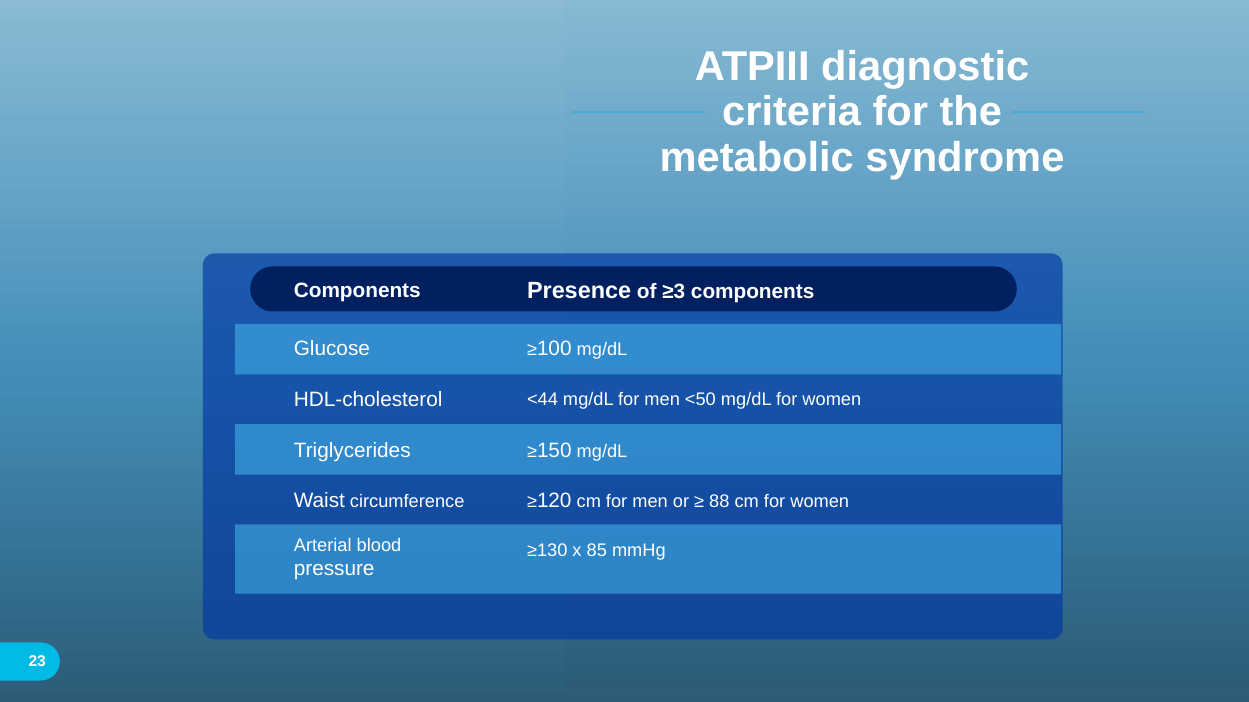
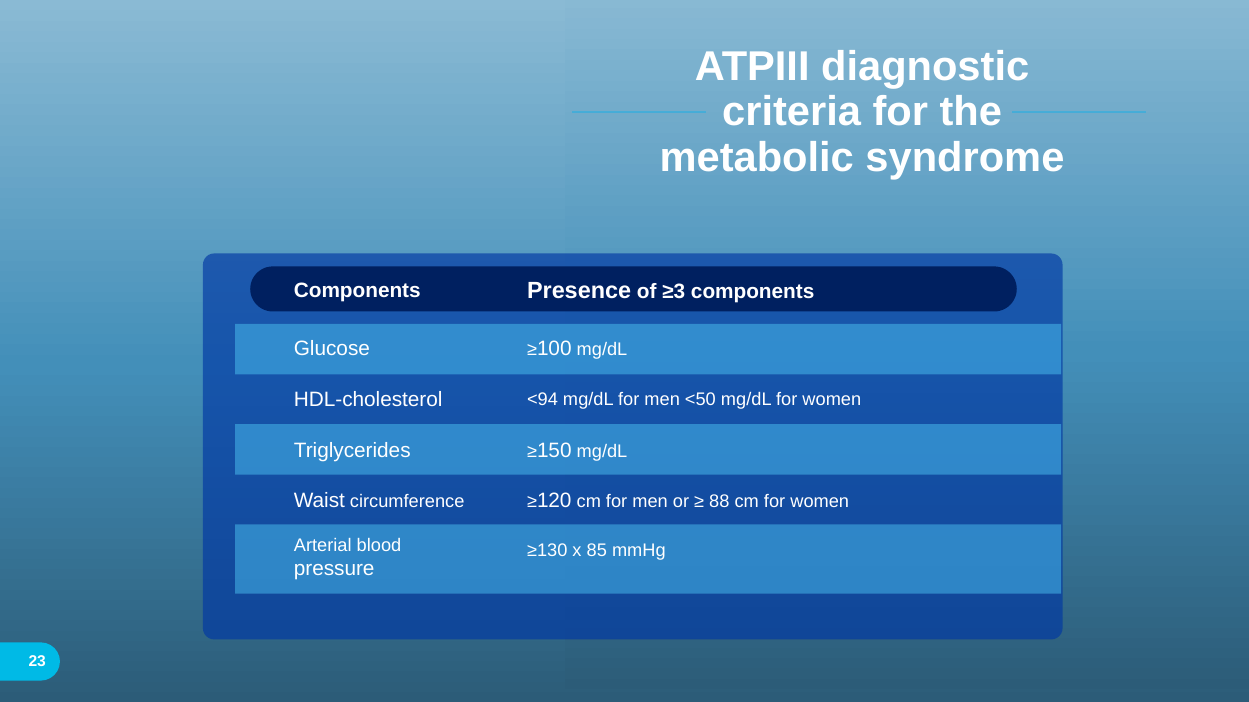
<44: <44 -> <94
